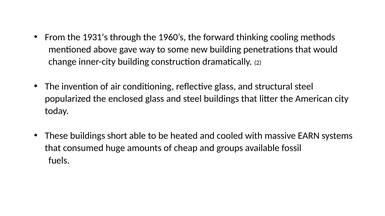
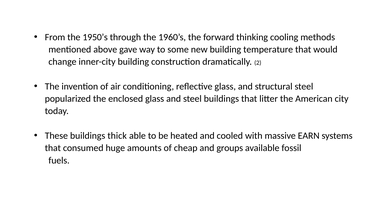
1931’s: 1931’s -> 1950’s
penetrations: penetrations -> temperature
short: short -> thick
